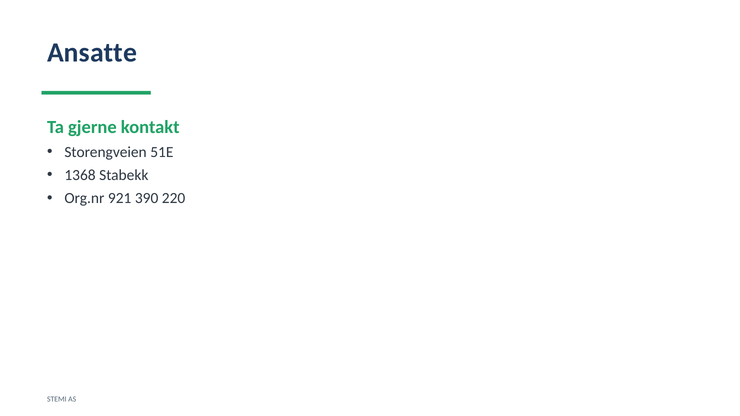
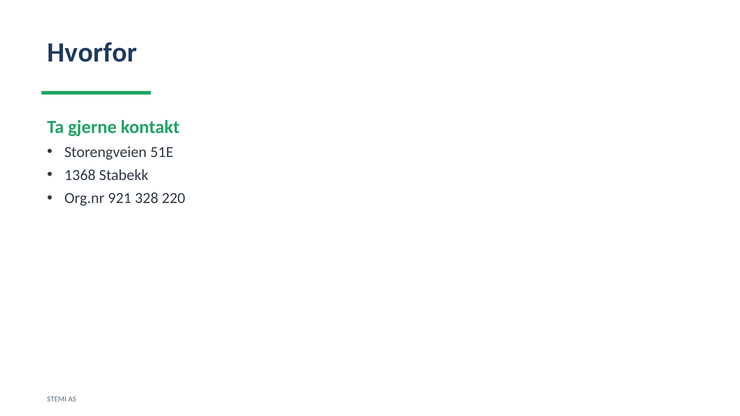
Ansatte: Ansatte -> Hvorfor
390: 390 -> 328
